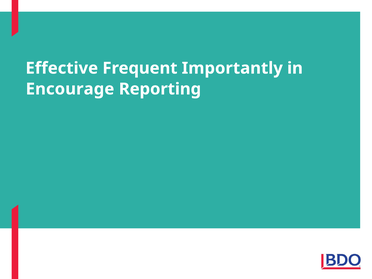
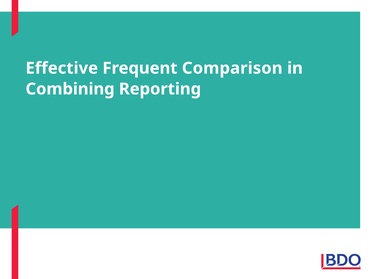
Importantly: Importantly -> Comparison
Encourage: Encourage -> Combining
